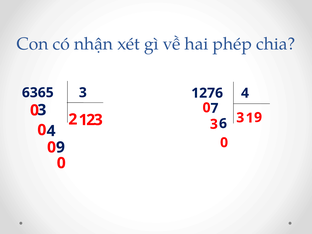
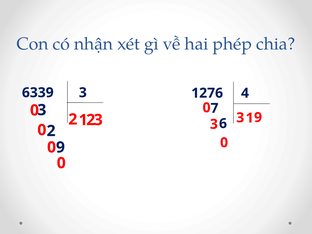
6365: 6365 -> 6339
0 4: 4 -> 2
